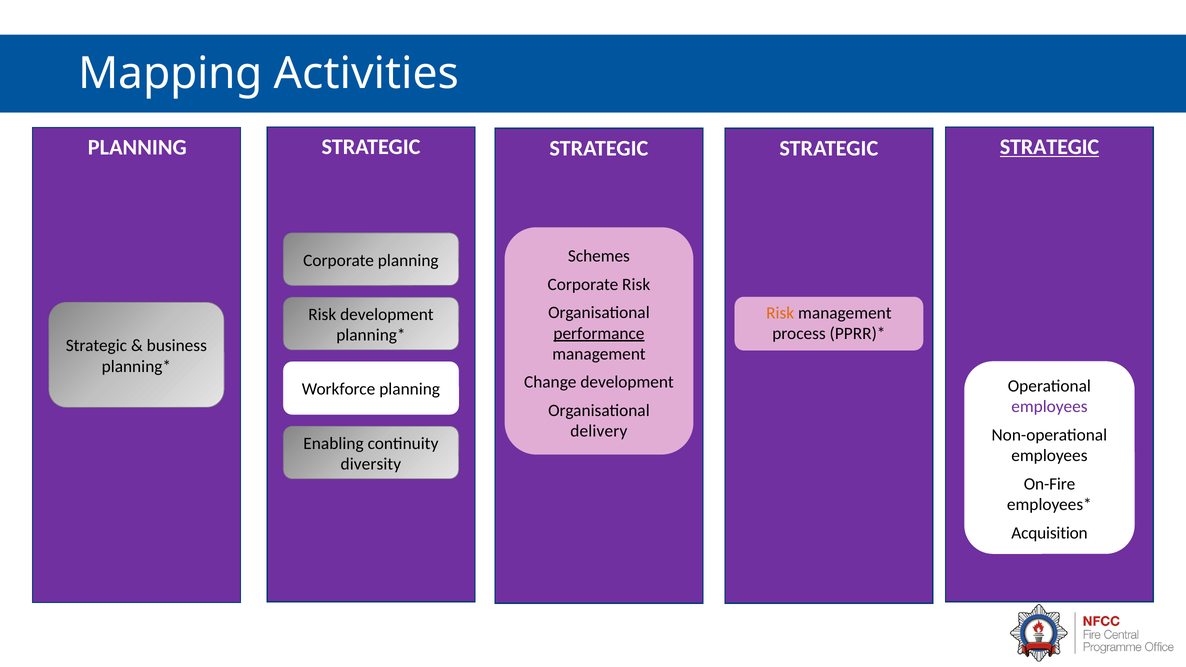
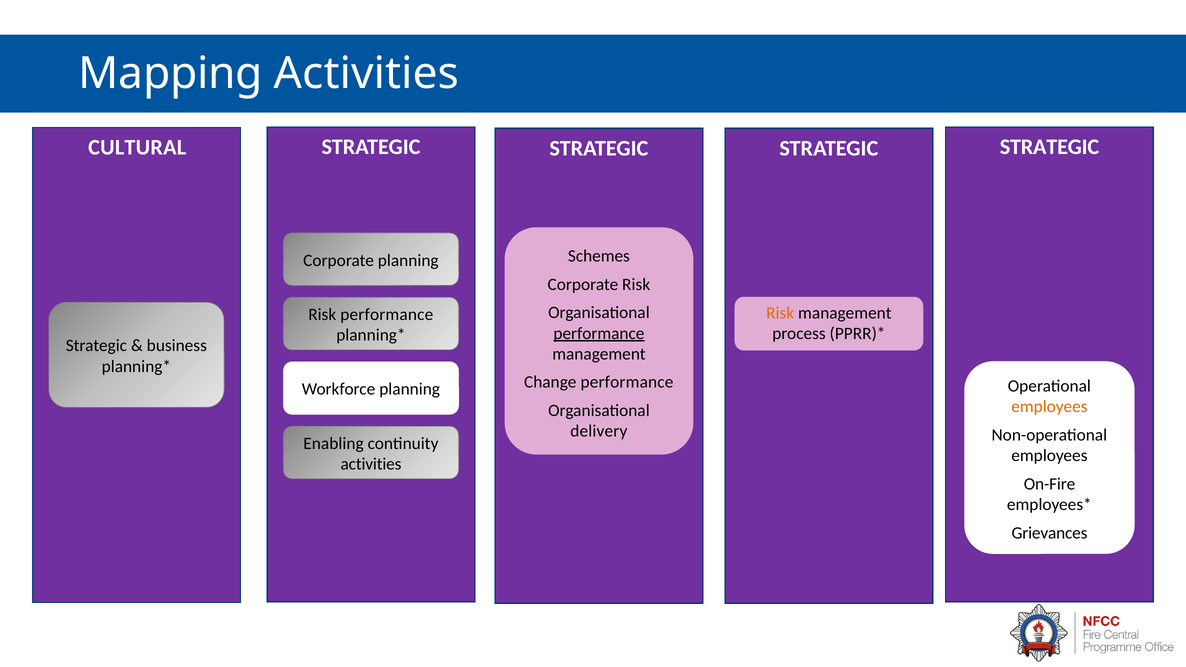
STRATEGIC at (1049, 147) underline: present -> none
PLANNING at (137, 148): PLANNING -> CULTURAL
Risk development: development -> performance
Change development: development -> performance
employees at (1049, 407) colour: purple -> orange
diversity at (371, 464): diversity -> activities
Acquisition: Acquisition -> Grievances
